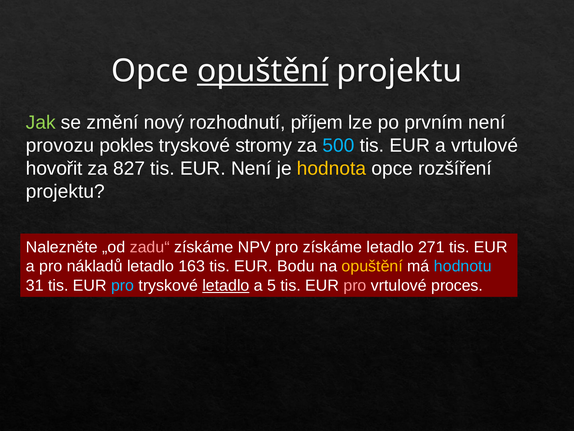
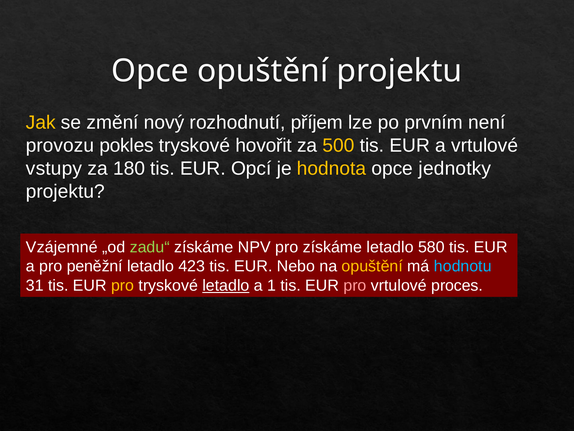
opuštění at (263, 71) underline: present -> none
Jak colour: light green -> yellow
stromy: stromy -> hovořit
500 colour: light blue -> yellow
hovořit: hovořit -> vstupy
827: 827 -> 180
EUR Není: Není -> Opcí
rozšíření: rozšíření -> jednotky
Nalezněte: Nalezněte -> Vzájemné
zadu“ colour: pink -> light green
271: 271 -> 580
nákladů: nákladů -> peněžní
163: 163 -> 423
Bodu: Bodu -> Nebo
pro at (123, 285) colour: light blue -> yellow
5: 5 -> 1
